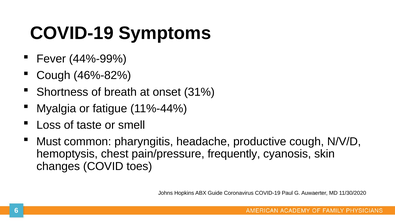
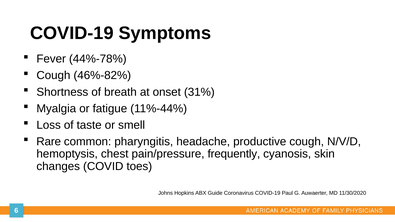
44%-99%: 44%-99% -> 44%-78%
Must: Must -> Rare
